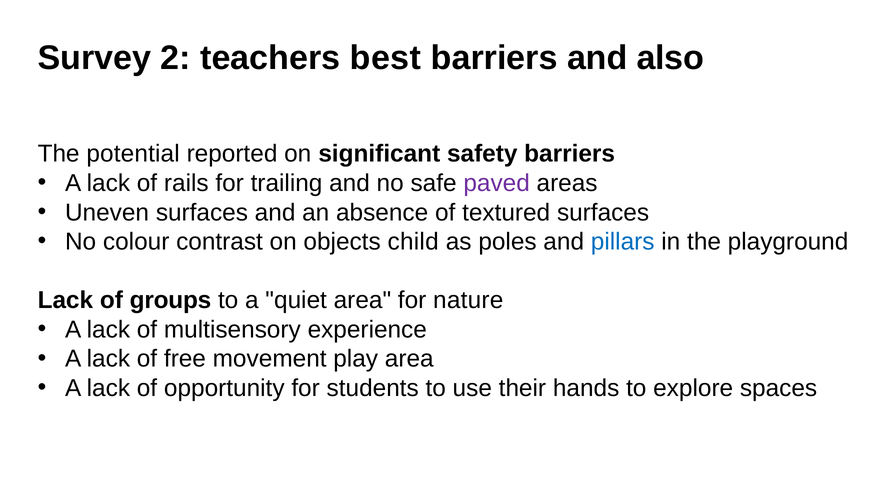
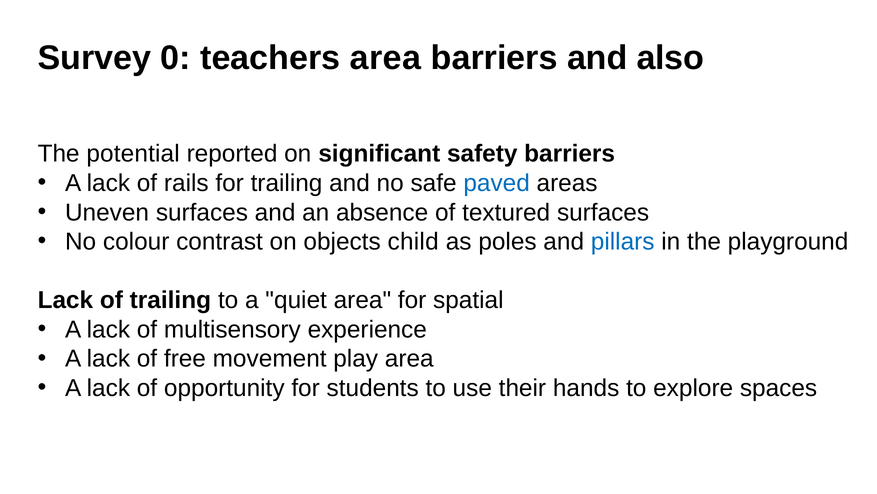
2: 2 -> 0
teachers best: best -> area
paved colour: purple -> blue
of groups: groups -> trailing
nature: nature -> spatial
